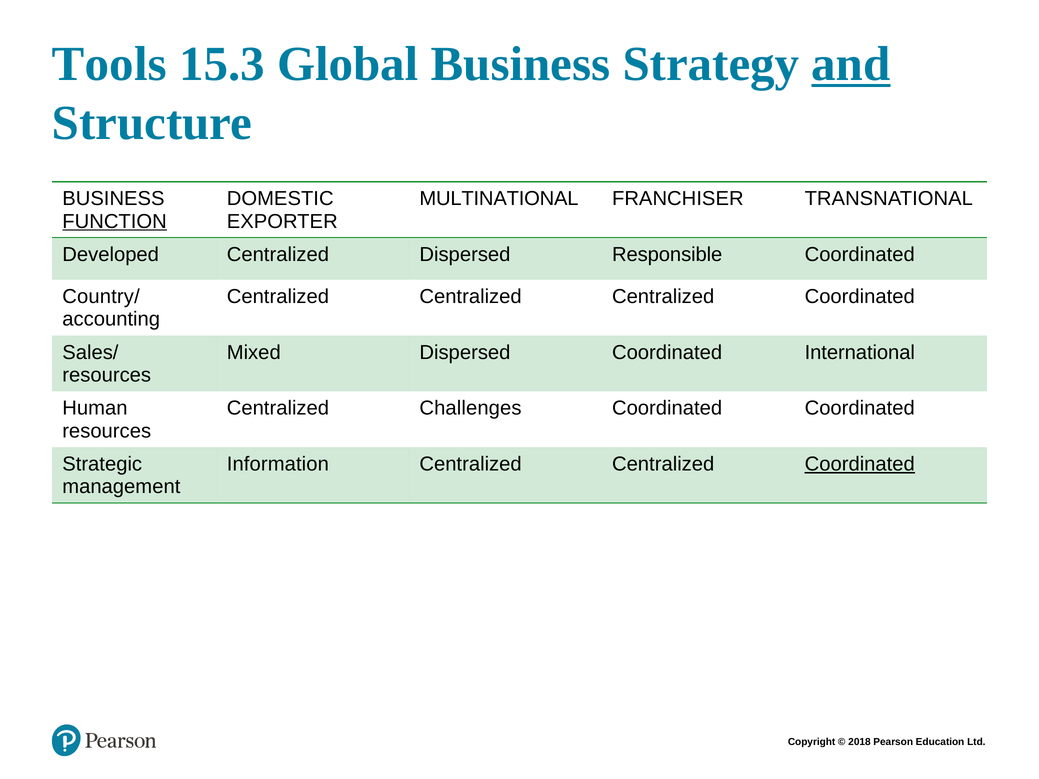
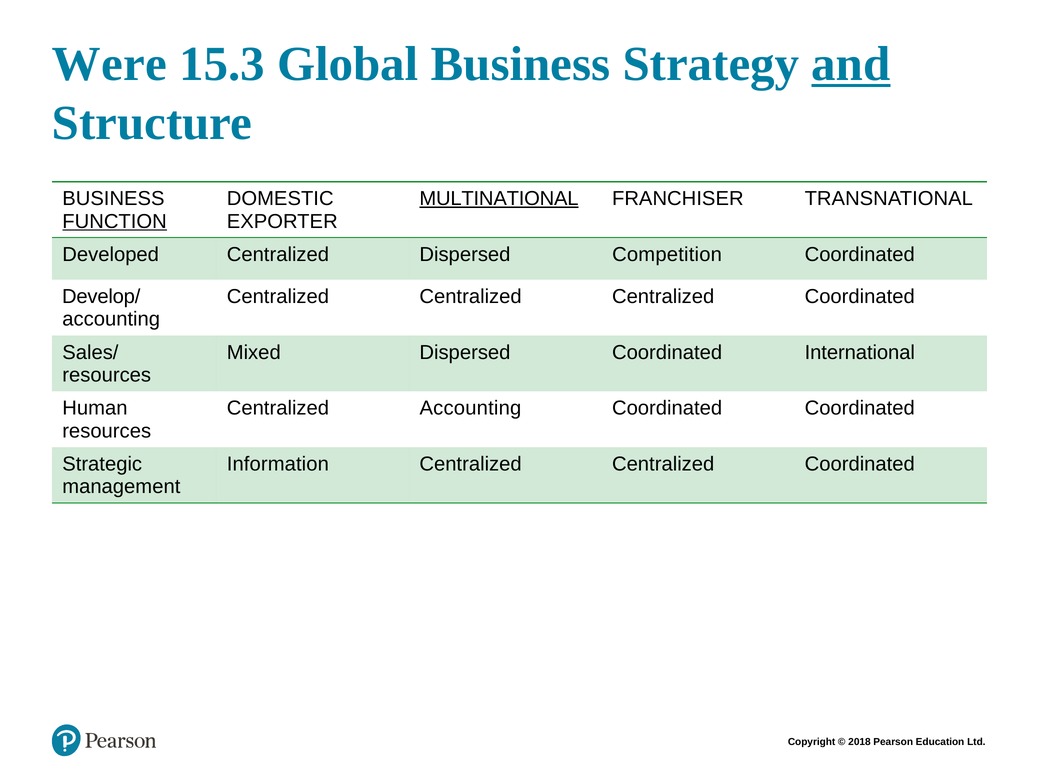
Tools: Tools -> Were
MULTINATIONAL underline: none -> present
Responsible: Responsible -> Competition
Country/: Country/ -> Develop/
Centralized Challenges: Challenges -> Accounting
Coordinated at (860, 464) underline: present -> none
